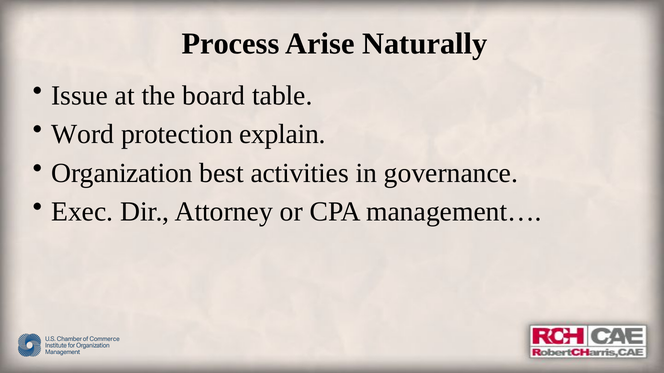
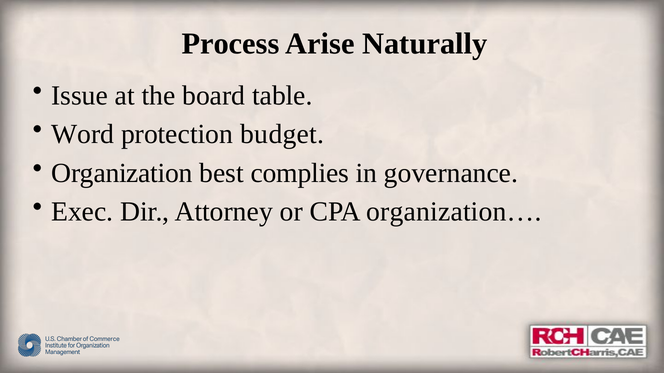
explain: explain -> budget
activities: activities -> complies
management…: management… -> organization…
